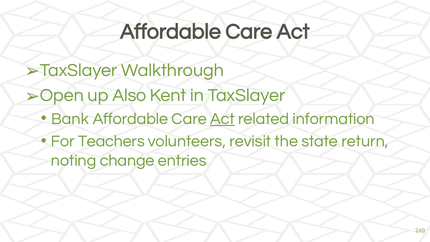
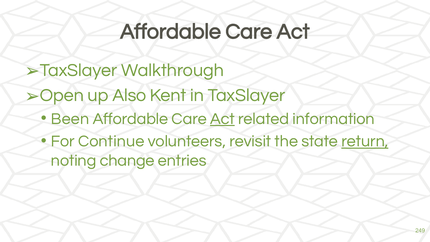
Bank: Bank -> Been
Teachers: Teachers -> Continue
return underline: none -> present
